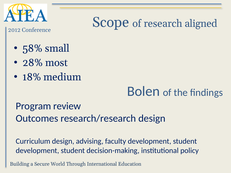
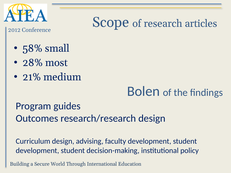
aligned: aligned -> articles
18%: 18% -> 21%
review: review -> guides
